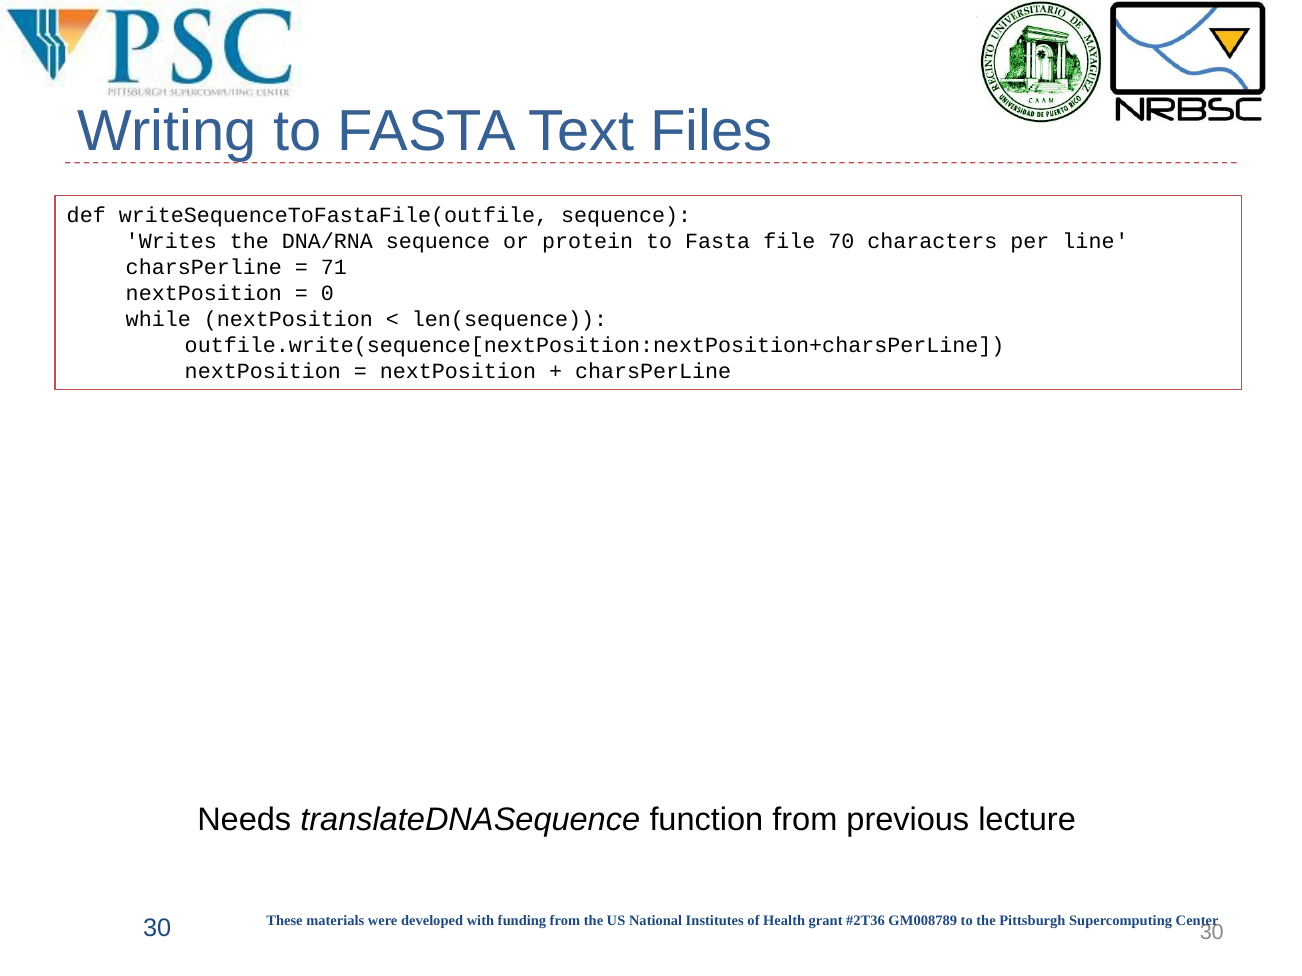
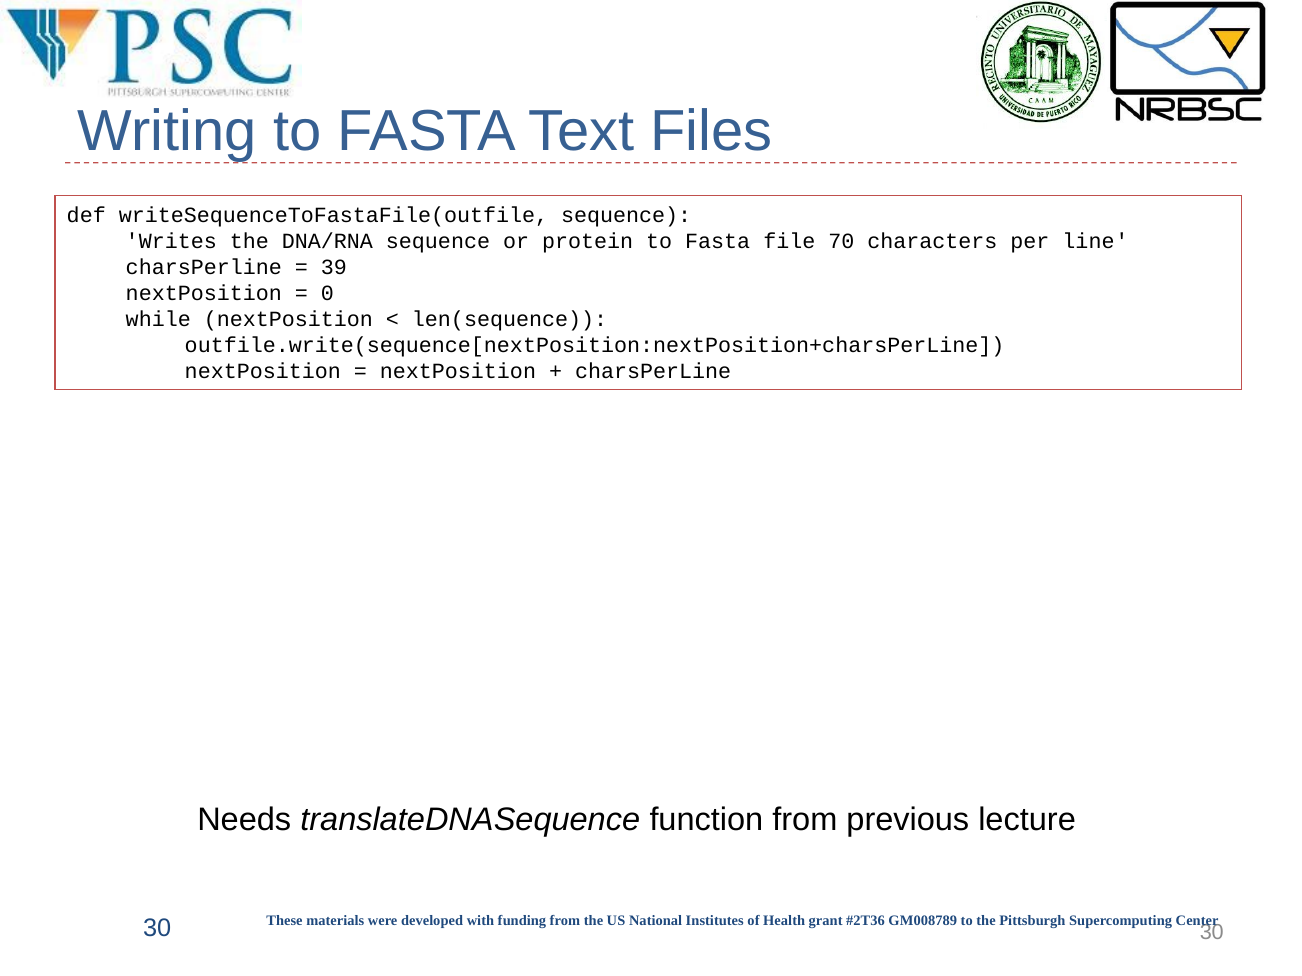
71: 71 -> 39
